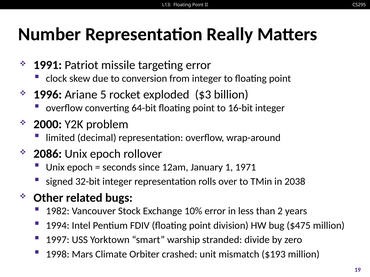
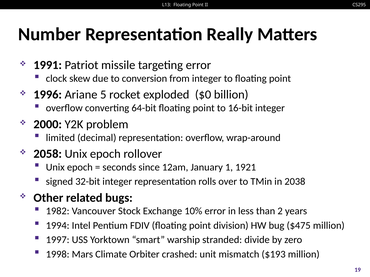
$3: $3 -> $0
2086: 2086 -> 2058
1971: 1971 -> 1921
